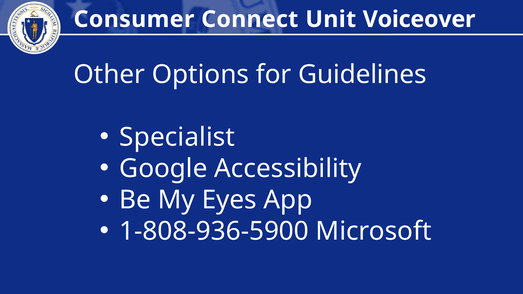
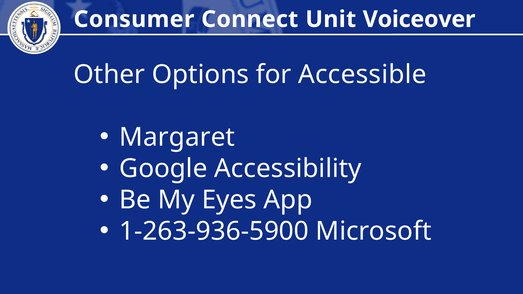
Guidelines: Guidelines -> Accessible
Specialist: Specialist -> Margaret
1-808-936-5900: 1-808-936-5900 -> 1-263-936-5900
